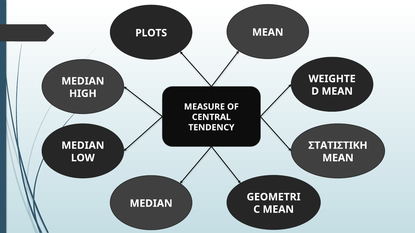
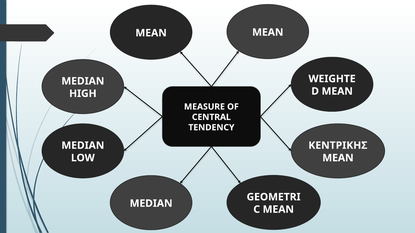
PLOTS at (151, 33): PLOTS -> MEAN
ΣΤΑΤΙΣΤΙΚΗ: ΣΤΑΤΙΣΤΙΚΗ -> ΚΕΝΤΡΙΚΗΣ
